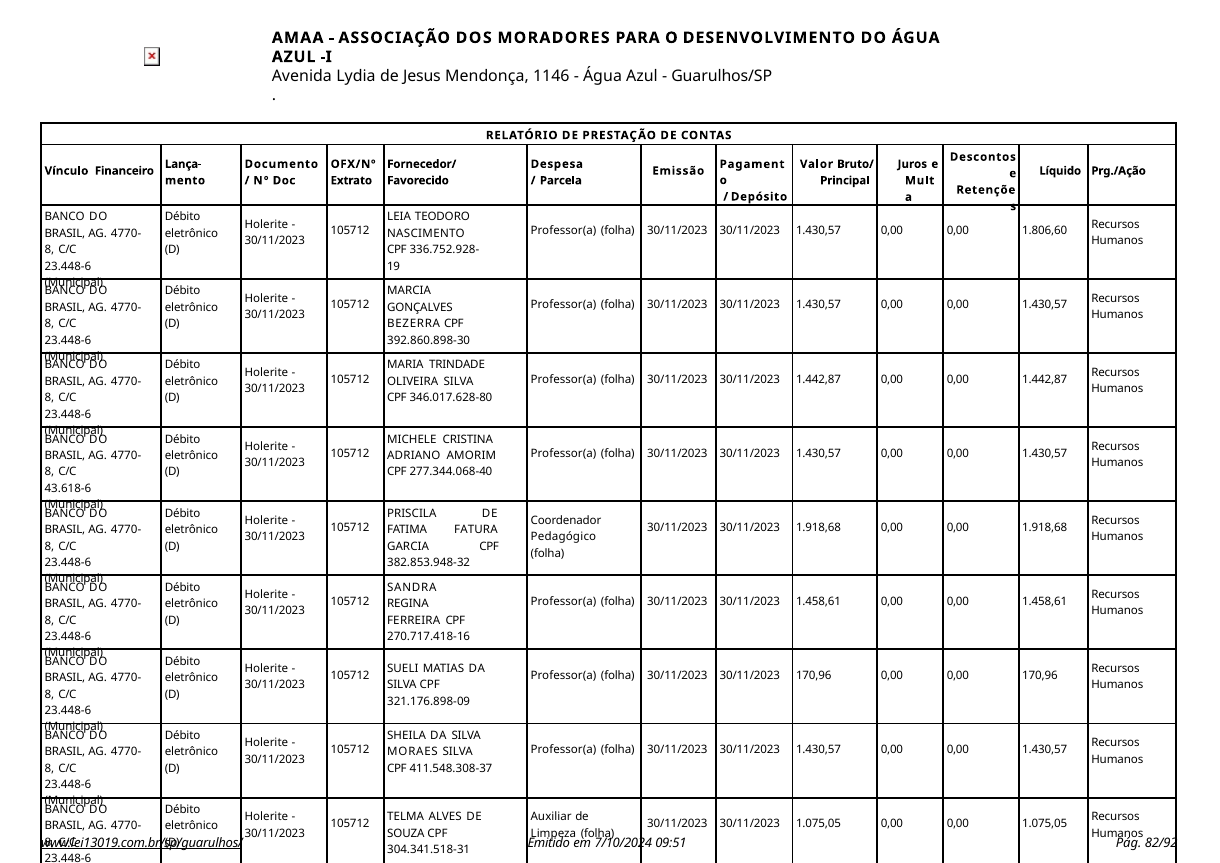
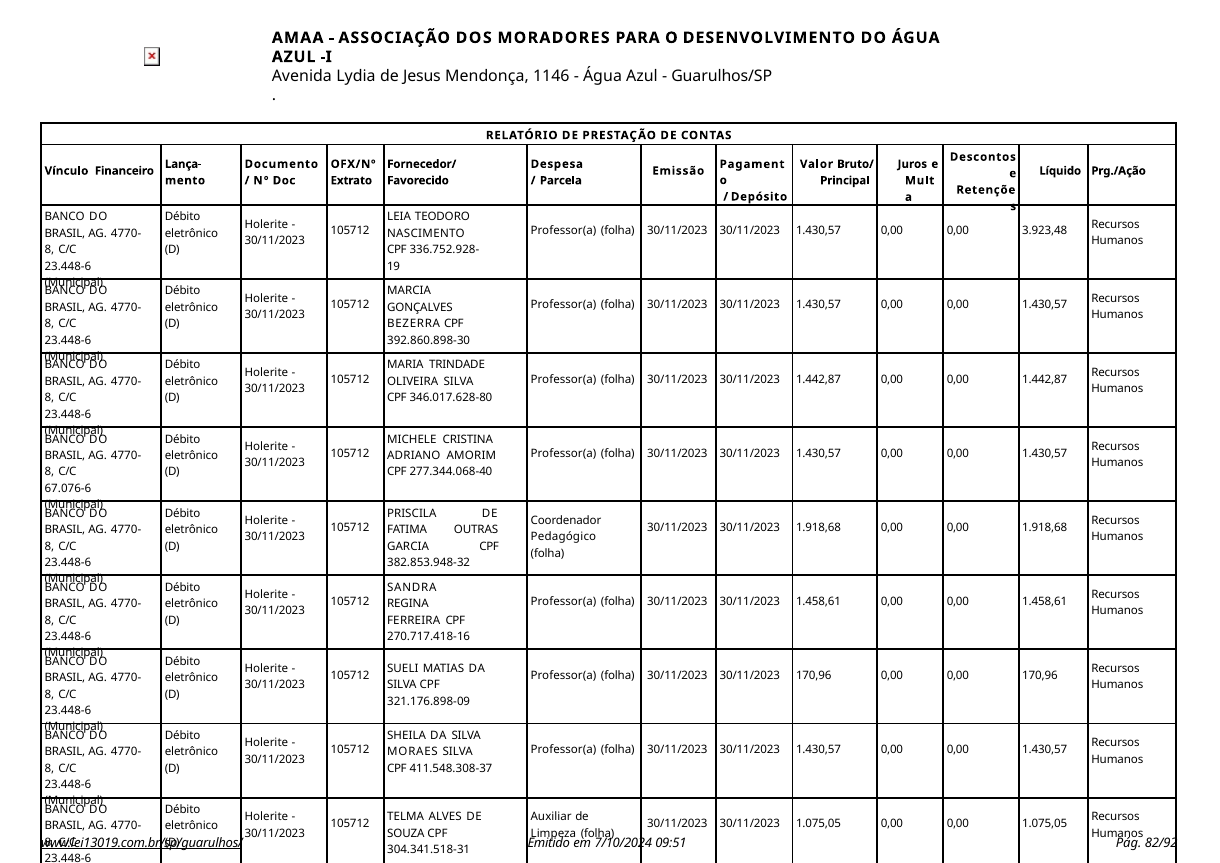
1.806,60: 1.806,60 -> 3.923,48
43.618-6: 43.618-6 -> 67.076-6
FATURA: FATURA -> OUTRAS
